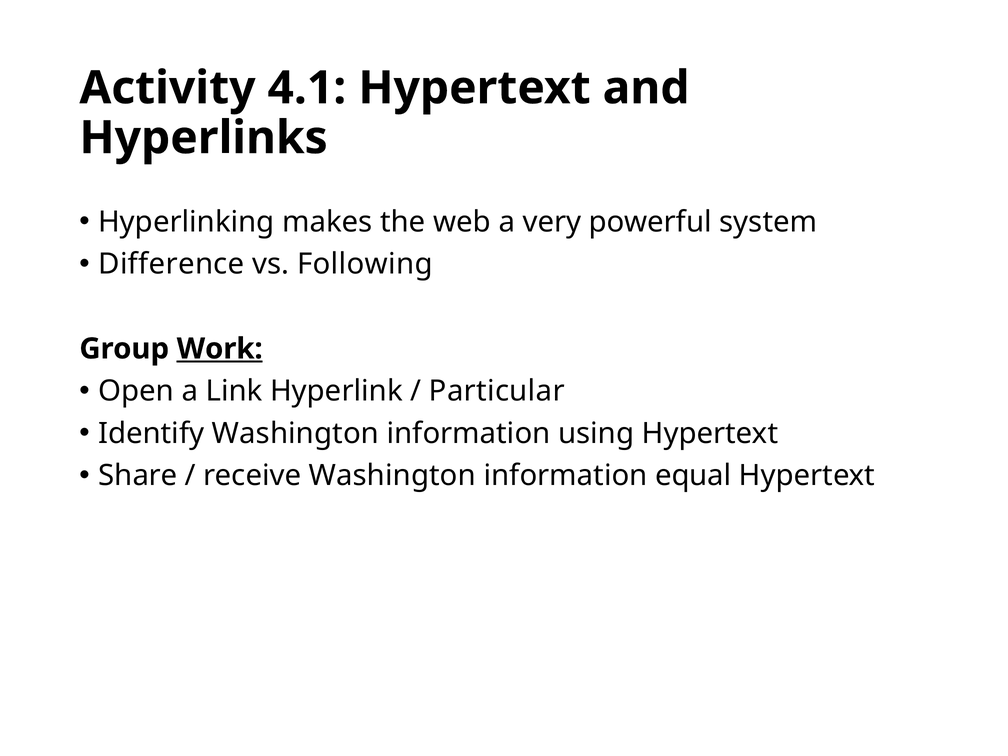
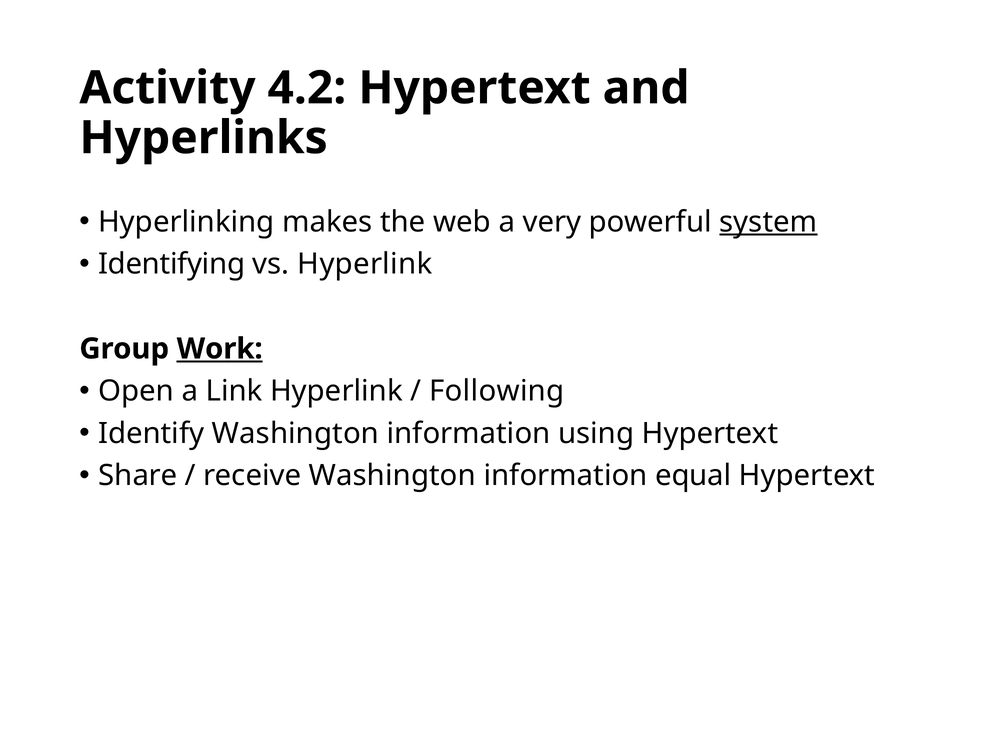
4.1: 4.1 -> 4.2
system underline: none -> present
Difference: Difference -> Identifying
vs Following: Following -> Hyperlink
Particular: Particular -> Following
